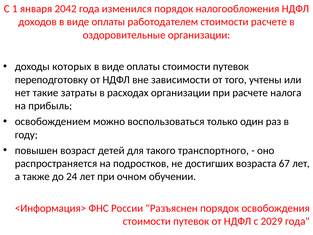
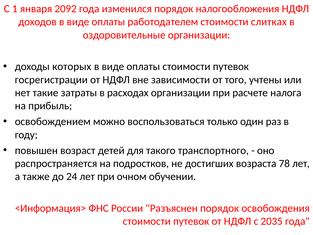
2042: 2042 -> 2092
стоимости расчете: расчете -> слитках
переподготовку: переподготовку -> госрегистрации
67: 67 -> 78
2029: 2029 -> 2035
